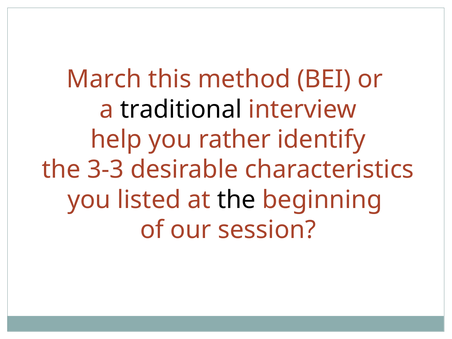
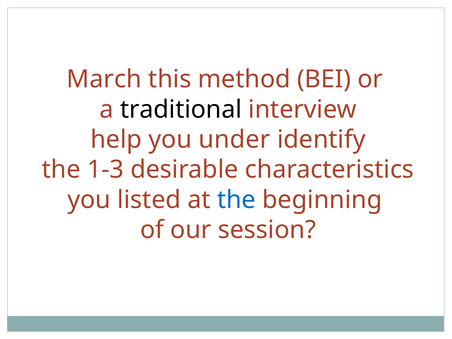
rather: rather -> under
3-3: 3-3 -> 1-3
the at (236, 200) colour: black -> blue
